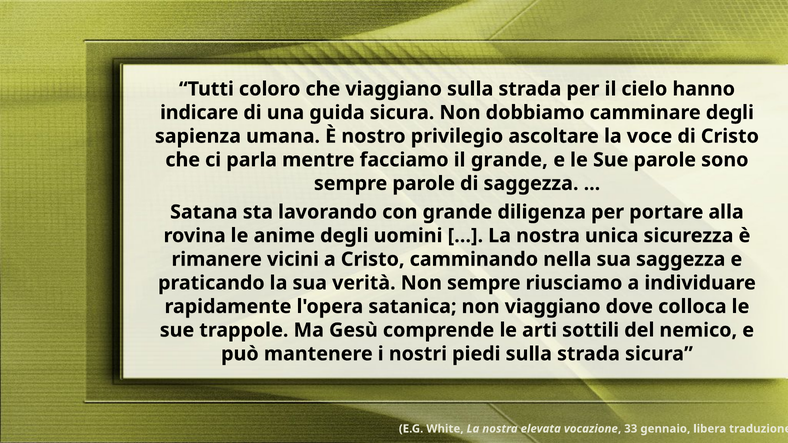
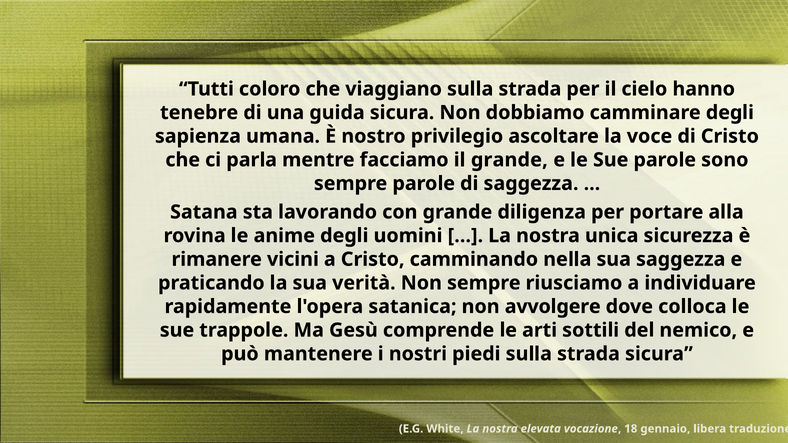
indicare: indicare -> tenebre
non viaggiano: viaggiano -> avvolgere
33: 33 -> 18
